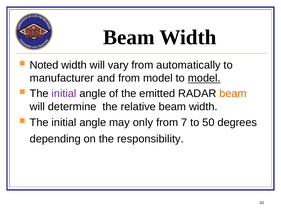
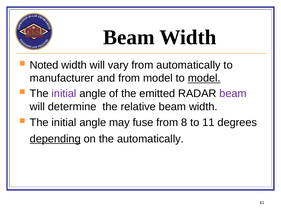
beam at (233, 93) colour: orange -> purple
only: only -> fuse
7: 7 -> 8
50: 50 -> 11
depending underline: none -> present
the responsibility: responsibility -> automatically
